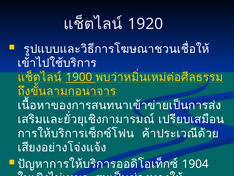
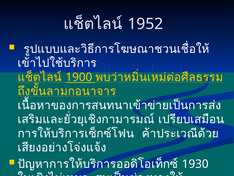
1920: 1920 -> 1952
1904: 1904 -> 1930
